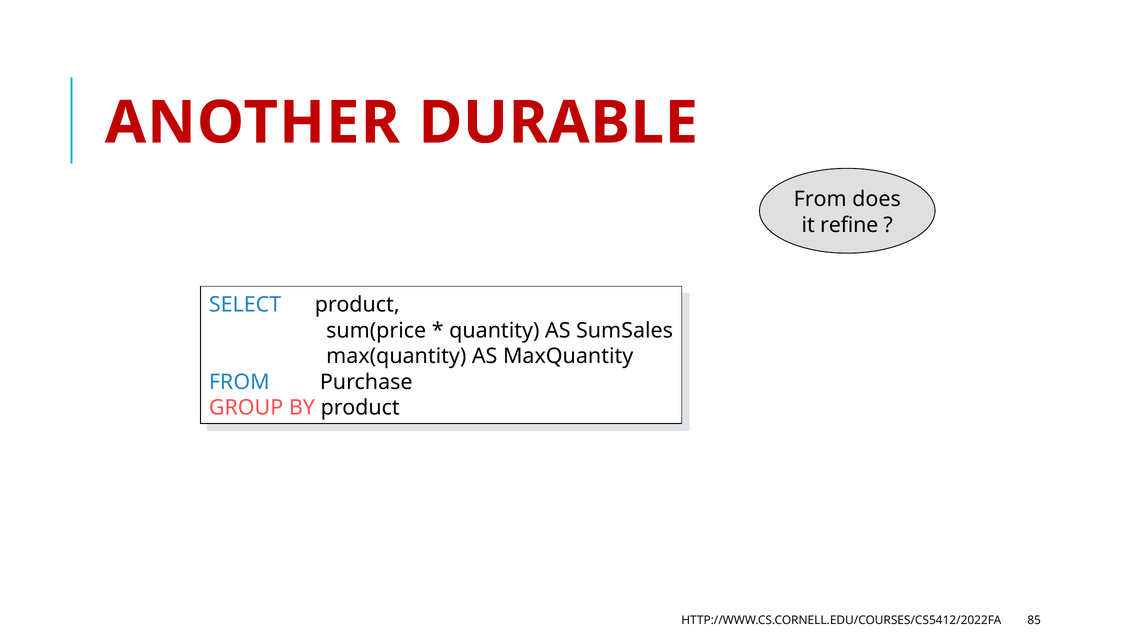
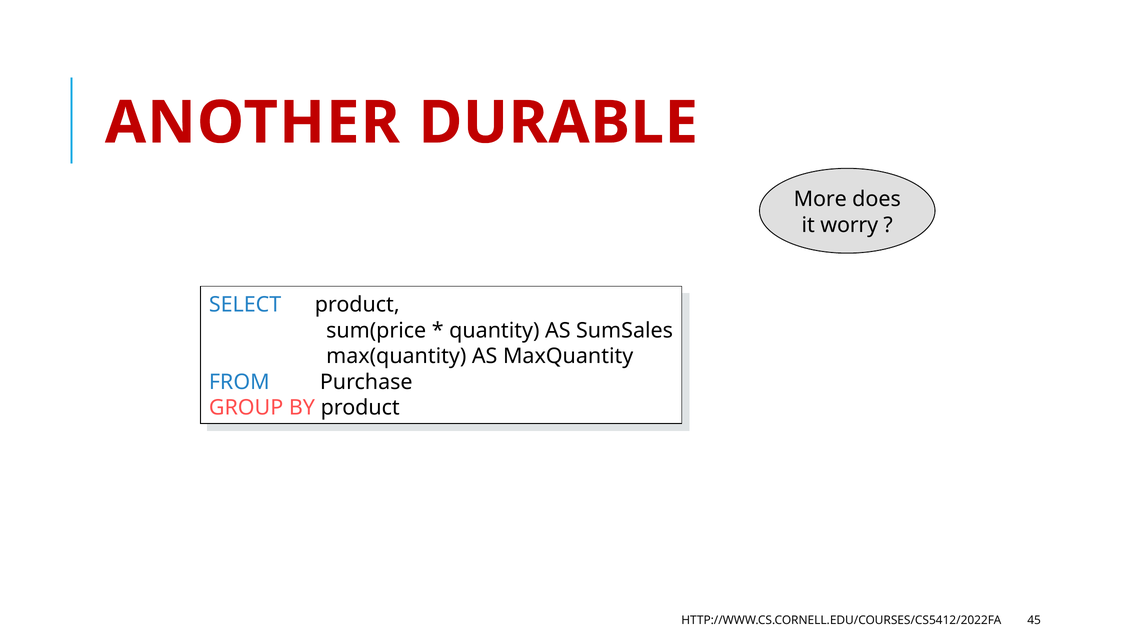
From at (820, 200): From -> More
refine: refine -> worry
85: 85 -> 45
